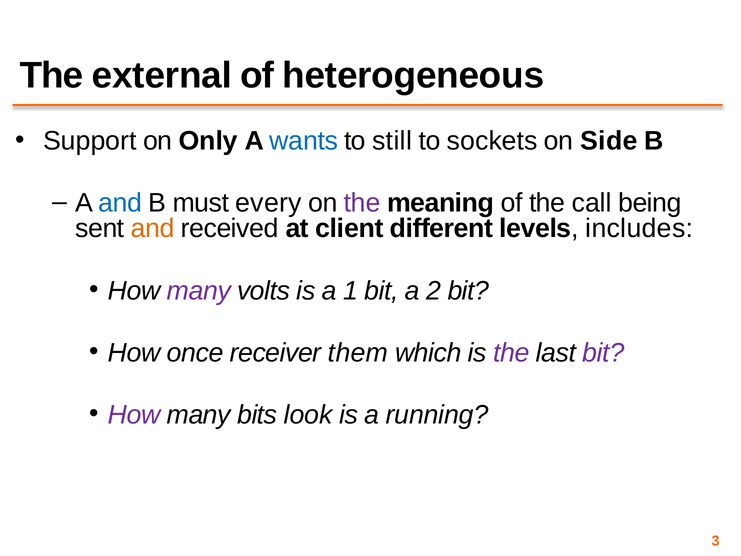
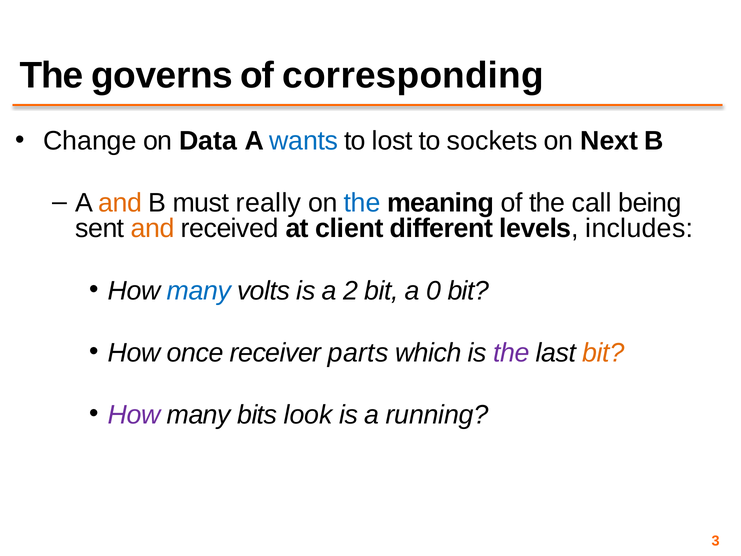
external: external -> governs
heterogeneous: heterogeneous -> corresponding
Support: Support -> Change
Only: Only -> Data
still: still -> lost
Side: Side -> Next
and at (120, 203) colour: blue -> orange
every: every -> really
the at (362, 203) colour: purple -> blue
many at (199, 291) colour: purple -> blue
1: 1 -> 2
2: 2 -> 0
them: them -> parts
bit at (603, 353) colour: purple -> orange
